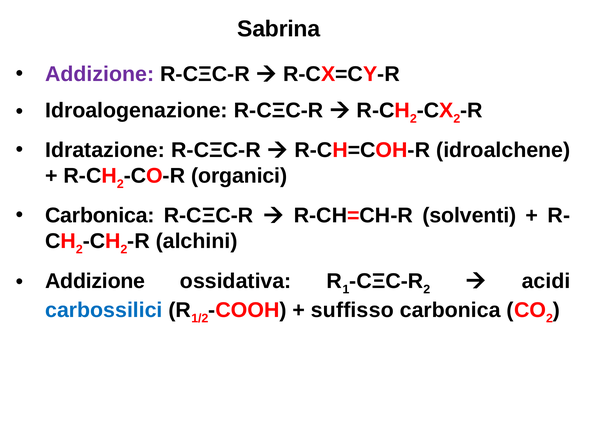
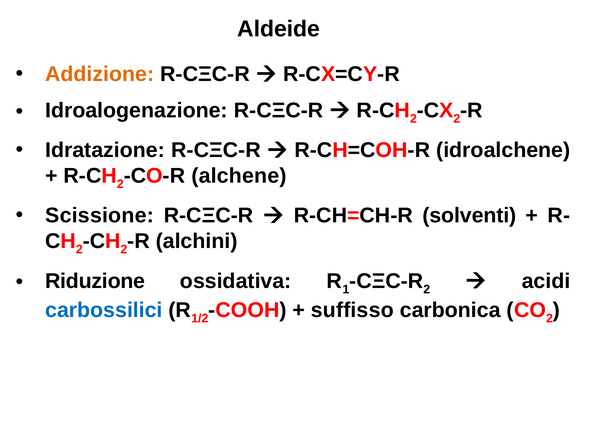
Sabrina: Sabrina -> Aldeide
Addizione at (100, 74) colour: purple -> orange
organici: organici -> alchene
Carbonica at (100, 216): Carbonica -> Scissione
Addizione at (95, 281): Addizione -> Riduzione
